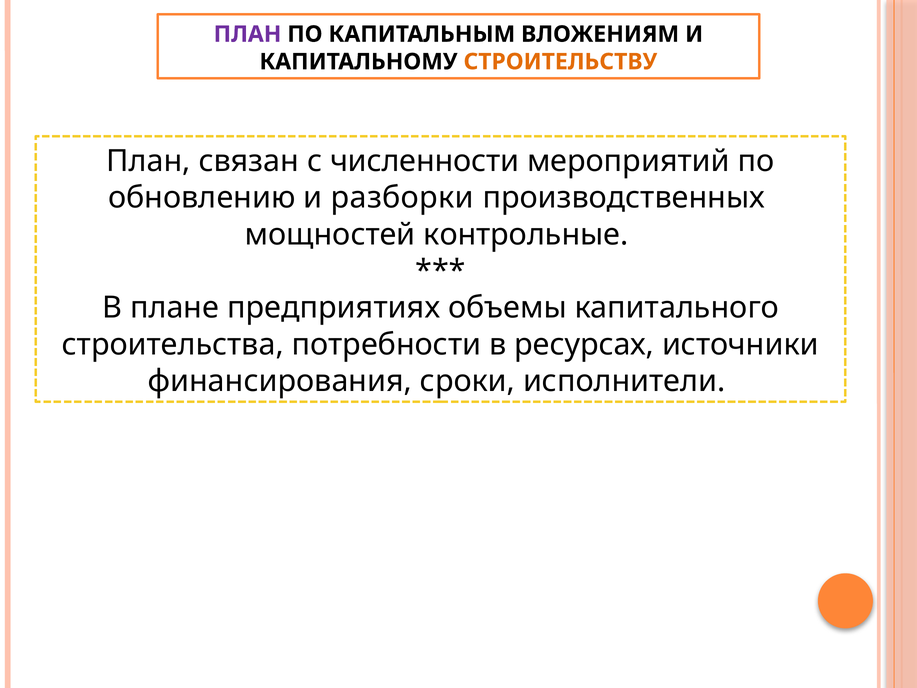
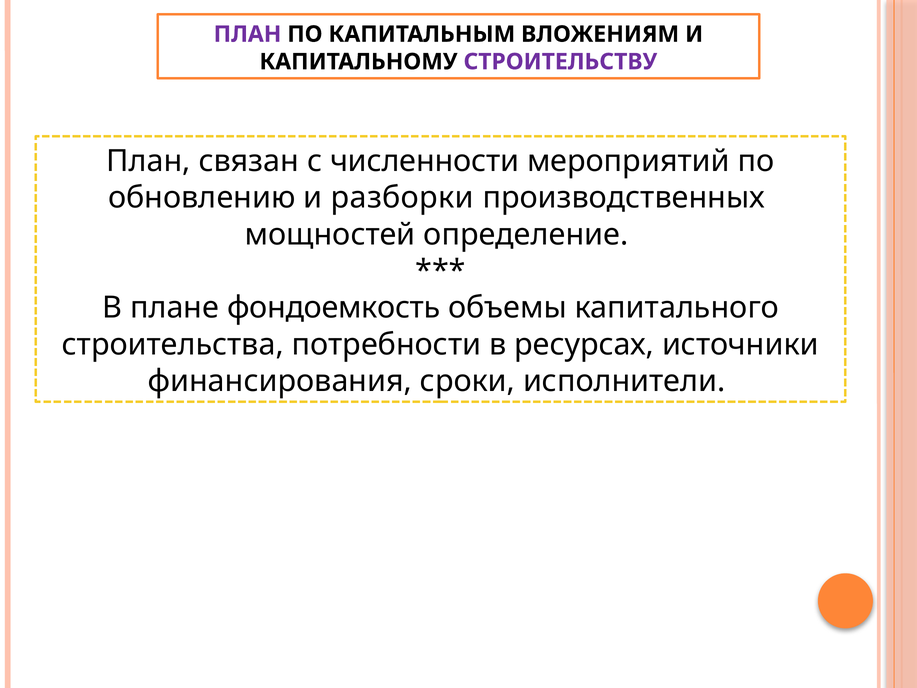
СТРОИТЕЛЬСТВУ colour: orange -> purple
контрольные: контрольные -> определение
предприятиях: предприятиях -> фондоемкость
